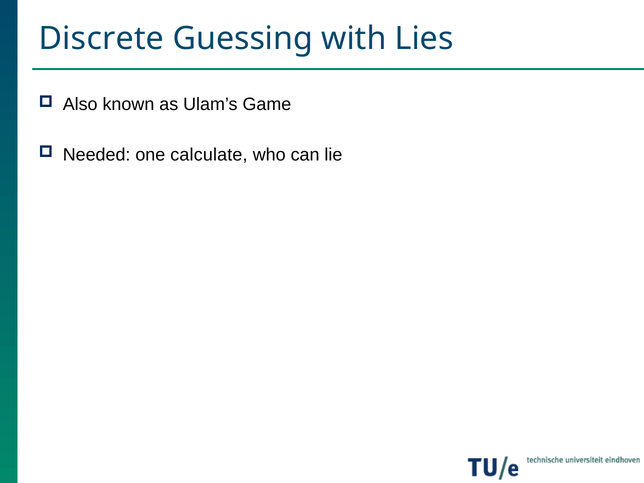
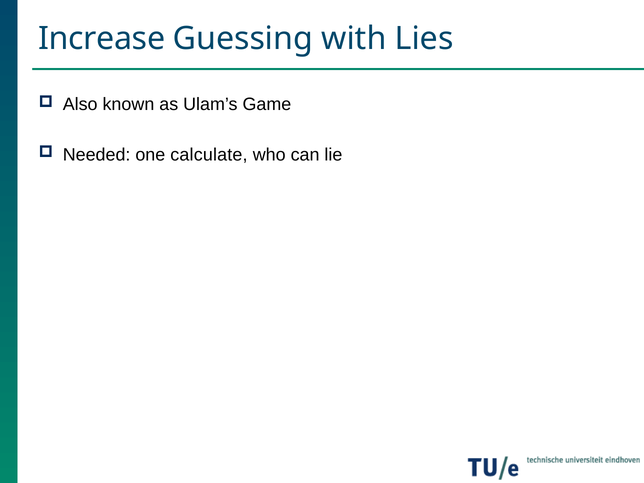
Discrete: Discrete -> Increase
